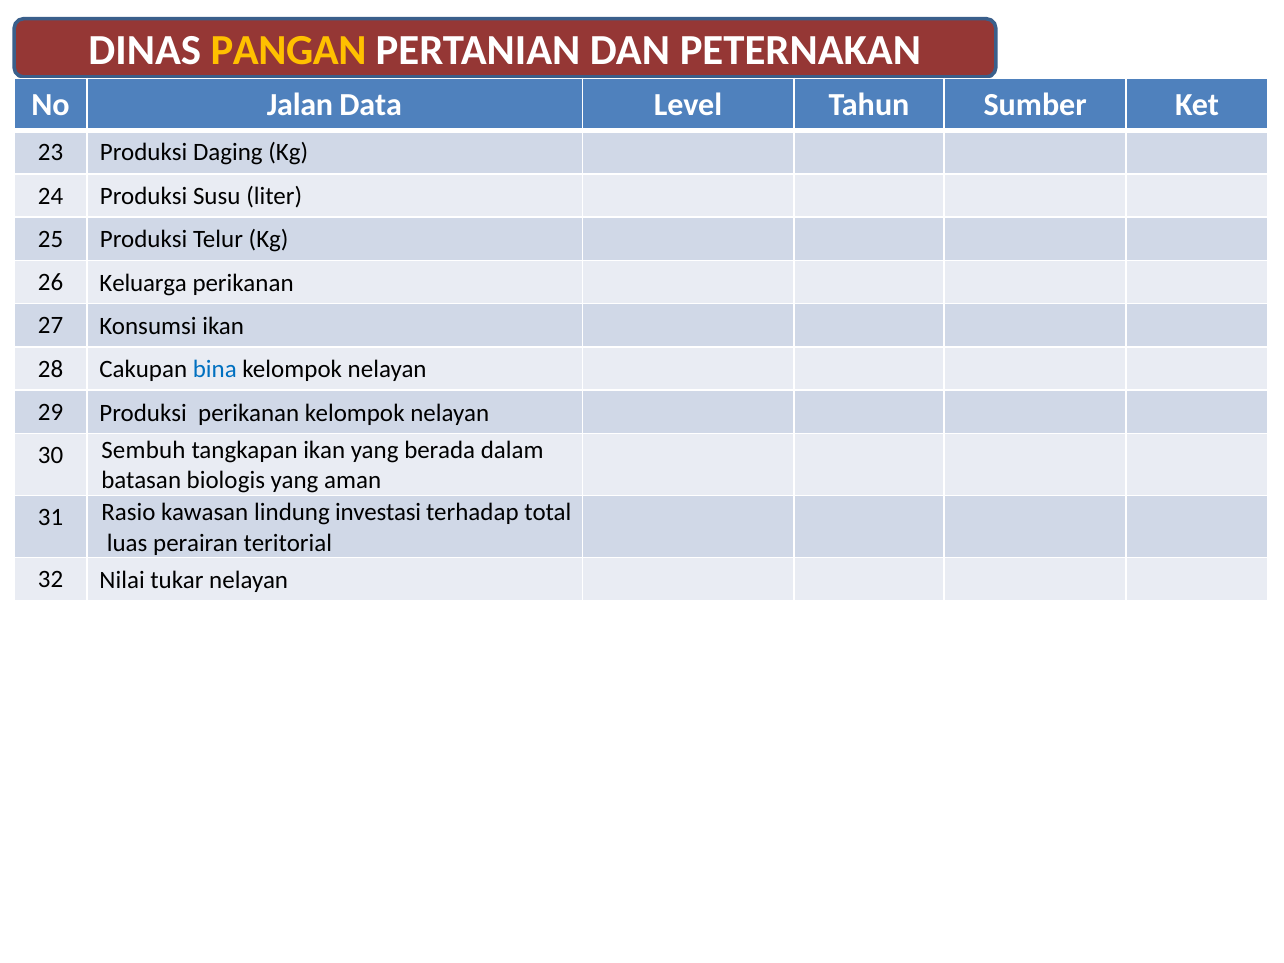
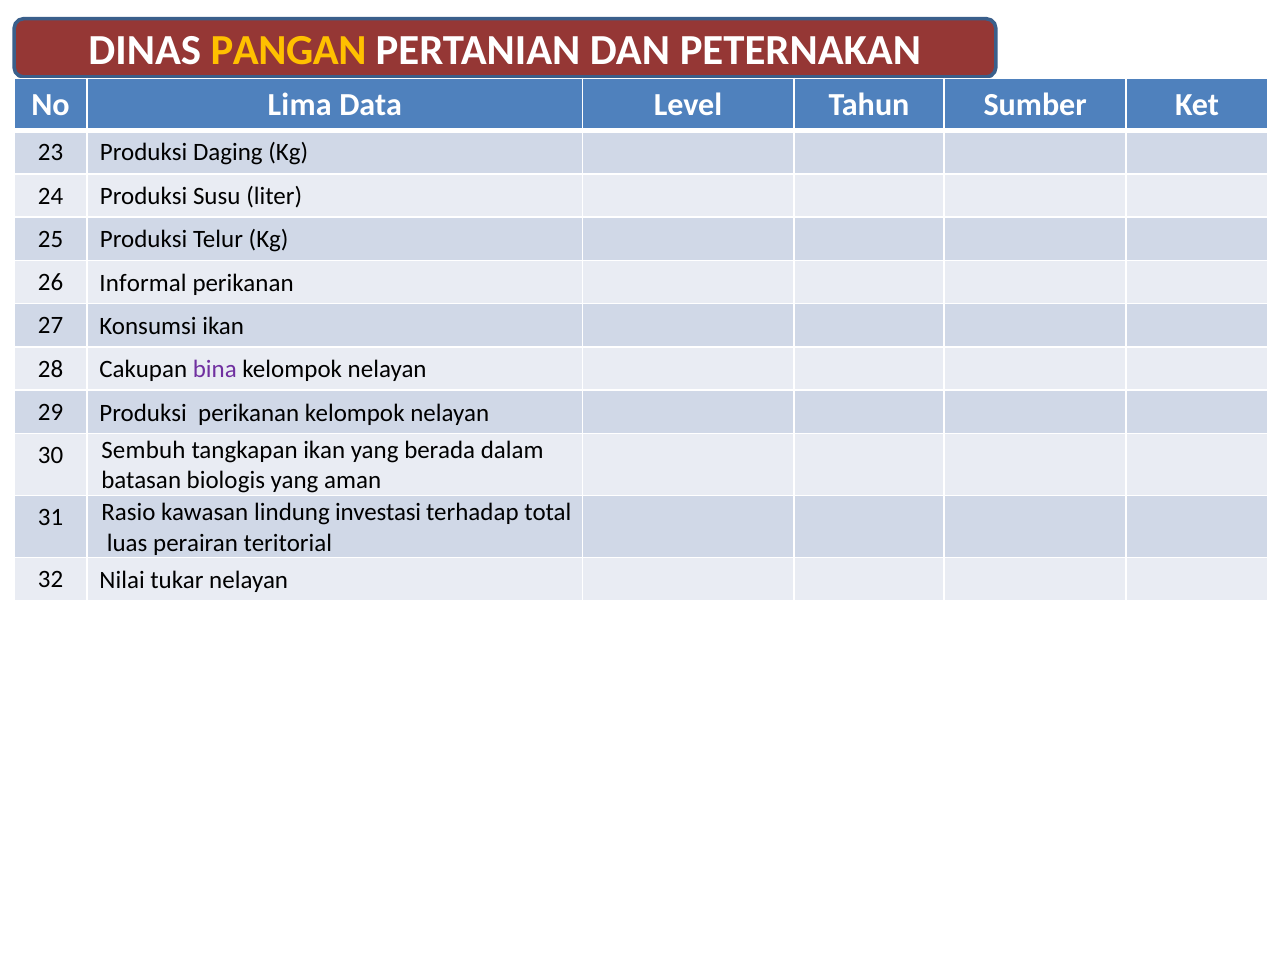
Jalan: Jalan -> Lima
Keluarga: Keluarga -> Informal
bina colour: blue -> purple
